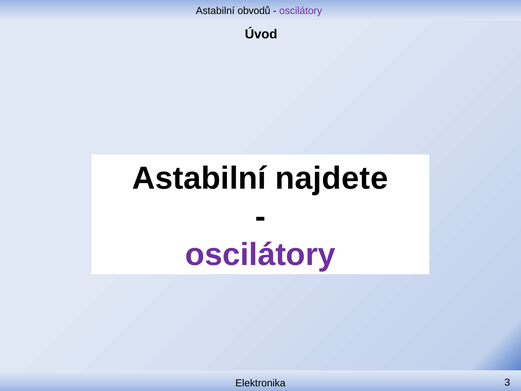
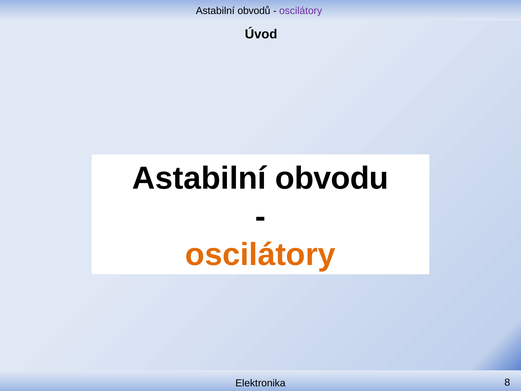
najdete: najdete -> obvodu
oscilátory at (260, 255) colour: purple -> orange
3: 3 -> 8
